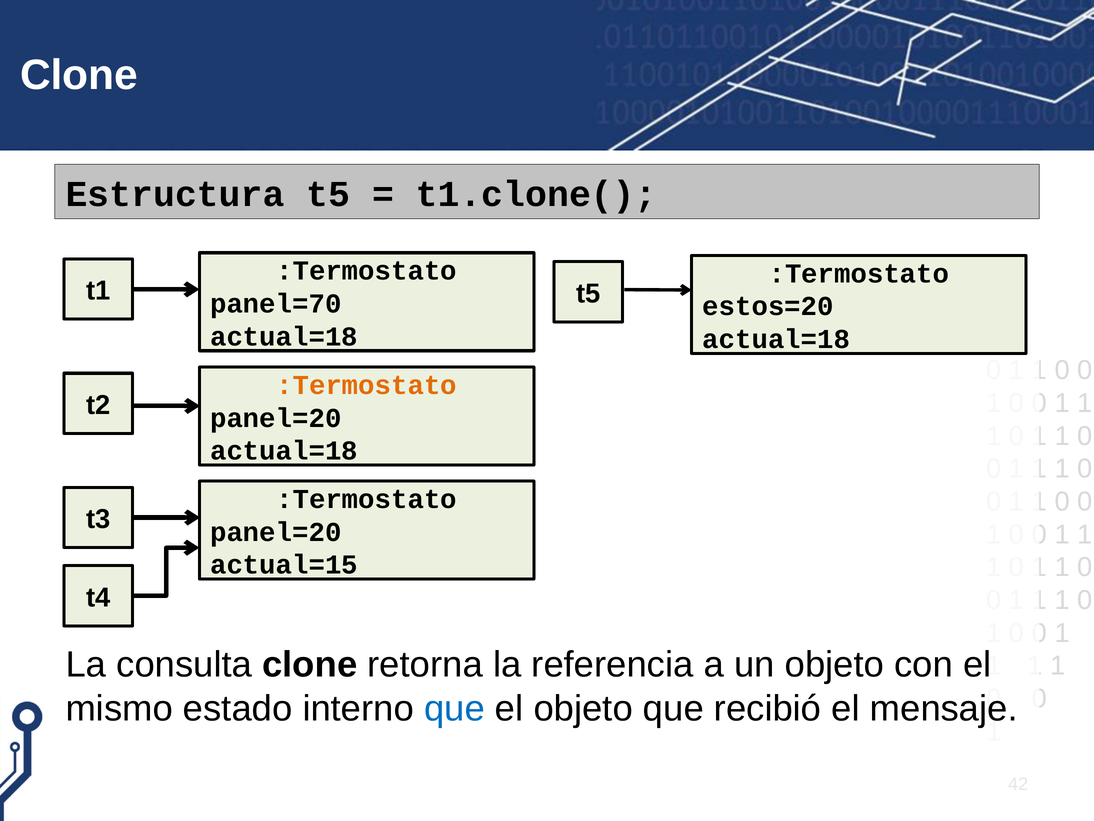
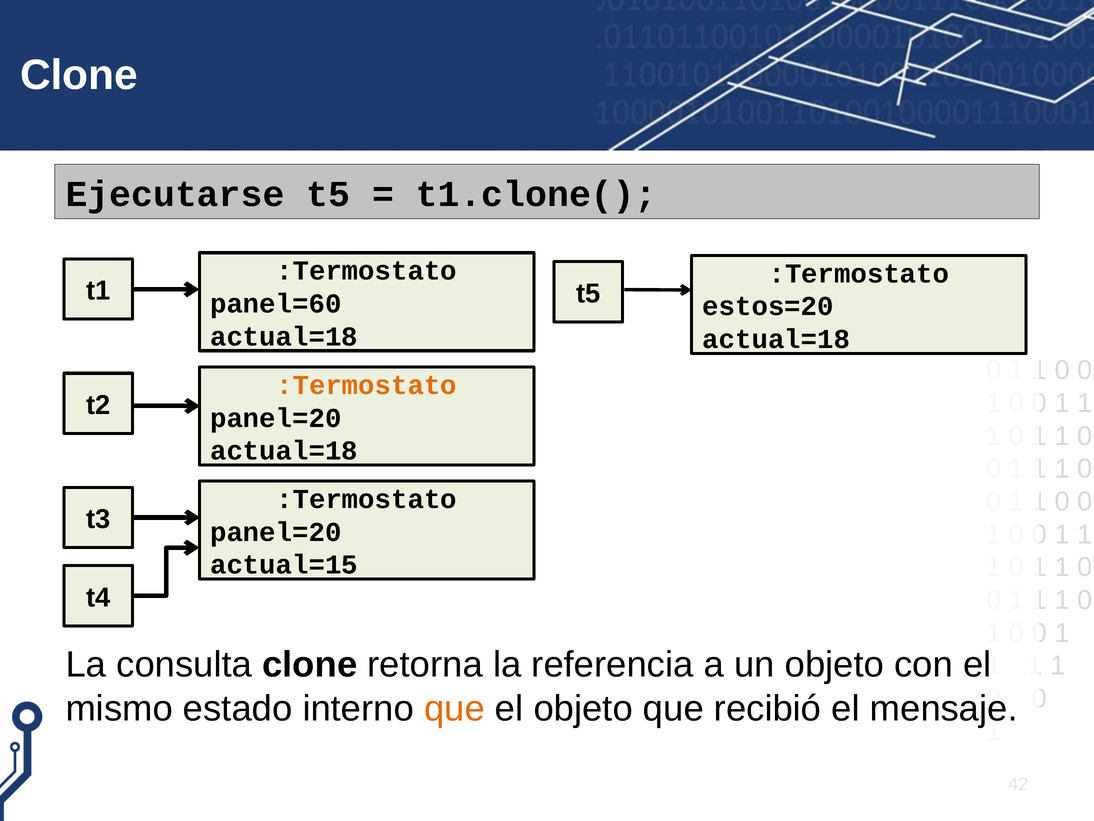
Estructura: Estructura -> Ejecutarse
panel=70: panel=70 -> panel=60
que at (455, 708) colour: blue -> orange
